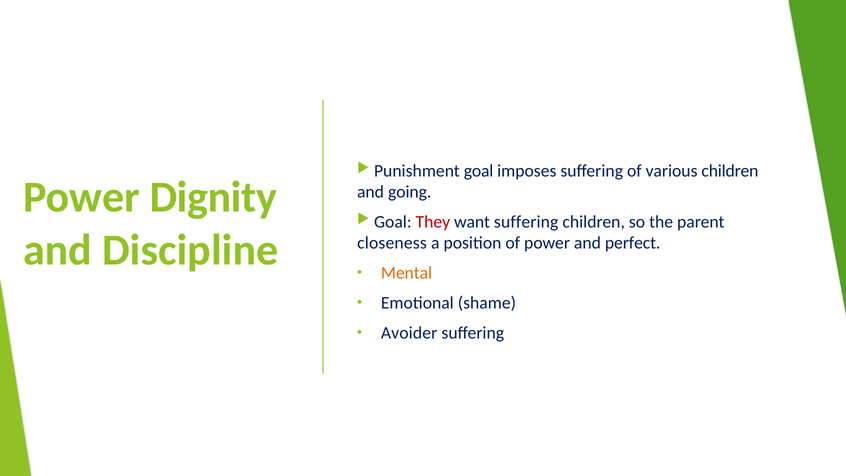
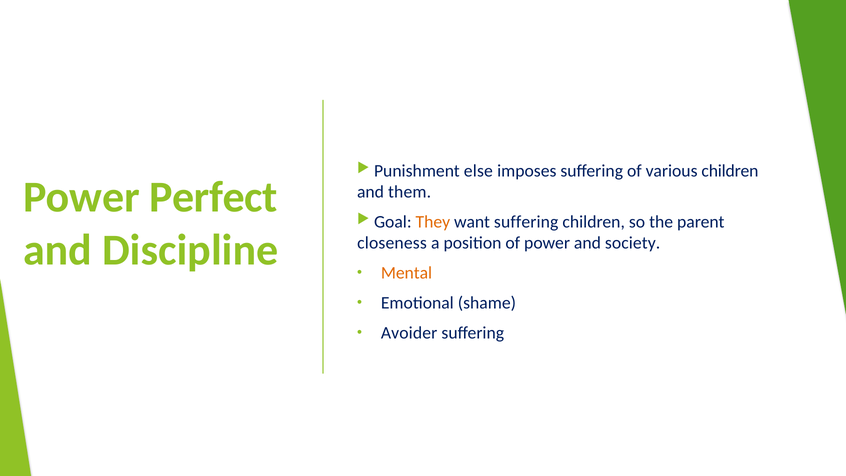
Punishment goal: goal -> else
Dignity: Dignity -> Perfect
going: going -> them
They colour: red -> orange
perfect: perfect -> society
